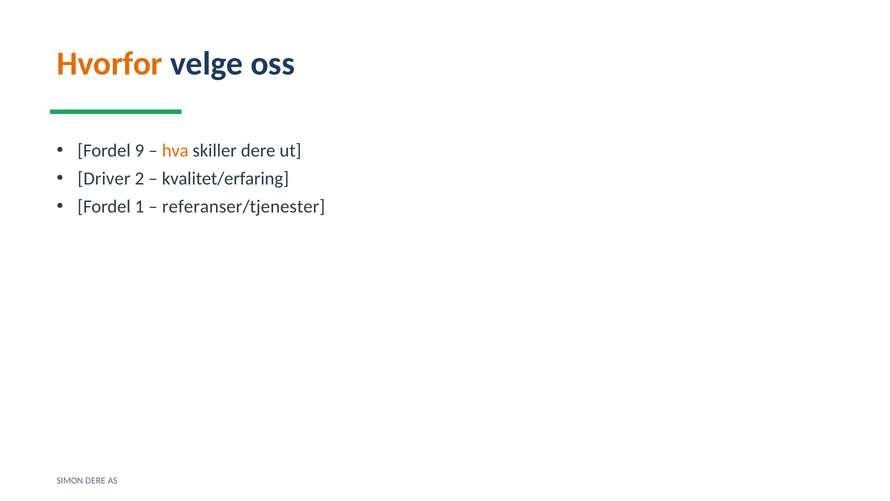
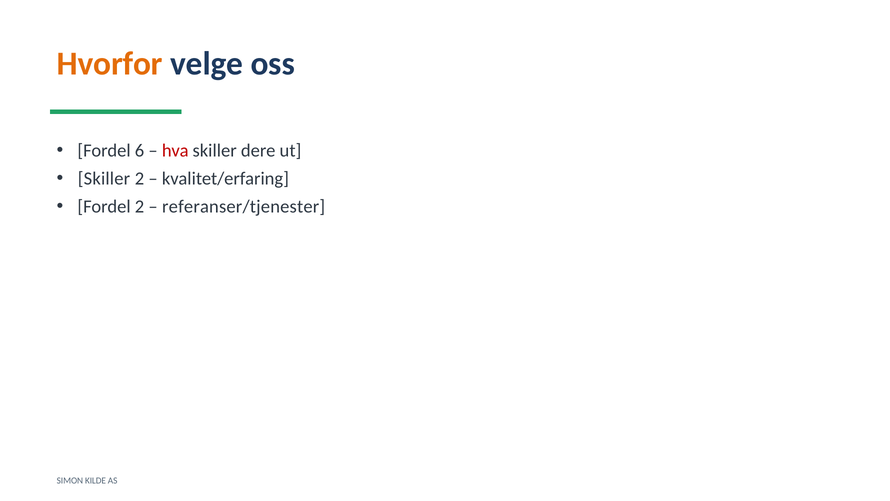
9: 9 -> 6
hva colour: orange -> red
Driver at (104, 179): Driver -> Skiller
Fordel 1: 1 -> 2
SIMON DERE: DERE -> KILDE
